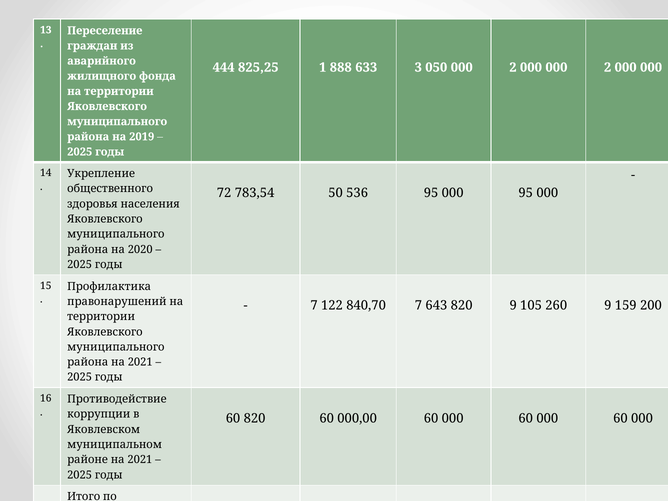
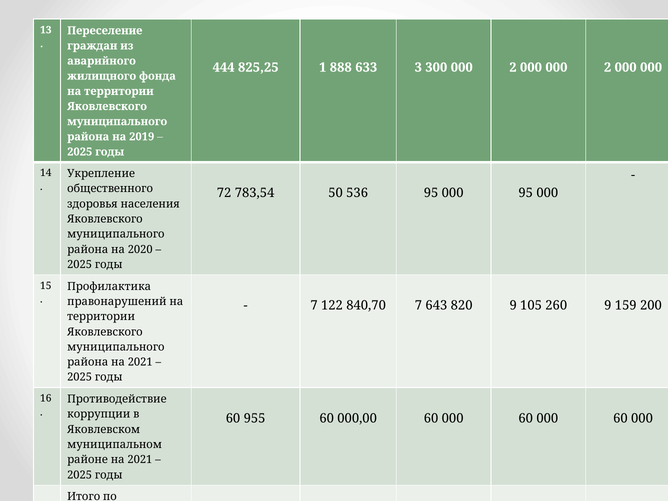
050: 050 -> 300
60 820: 820 -> 955
